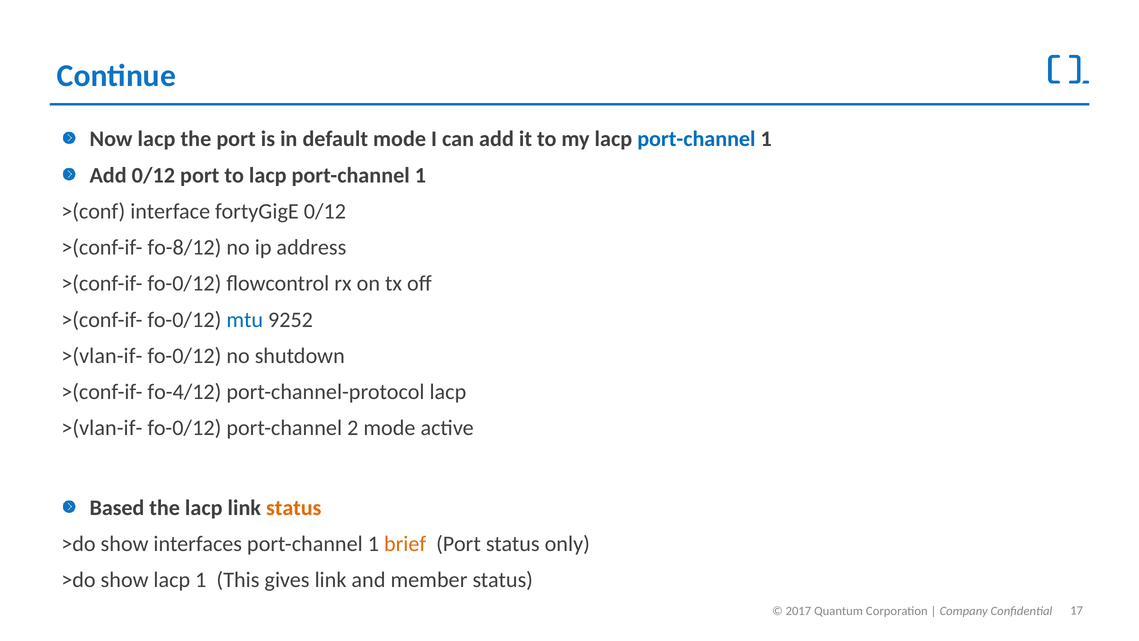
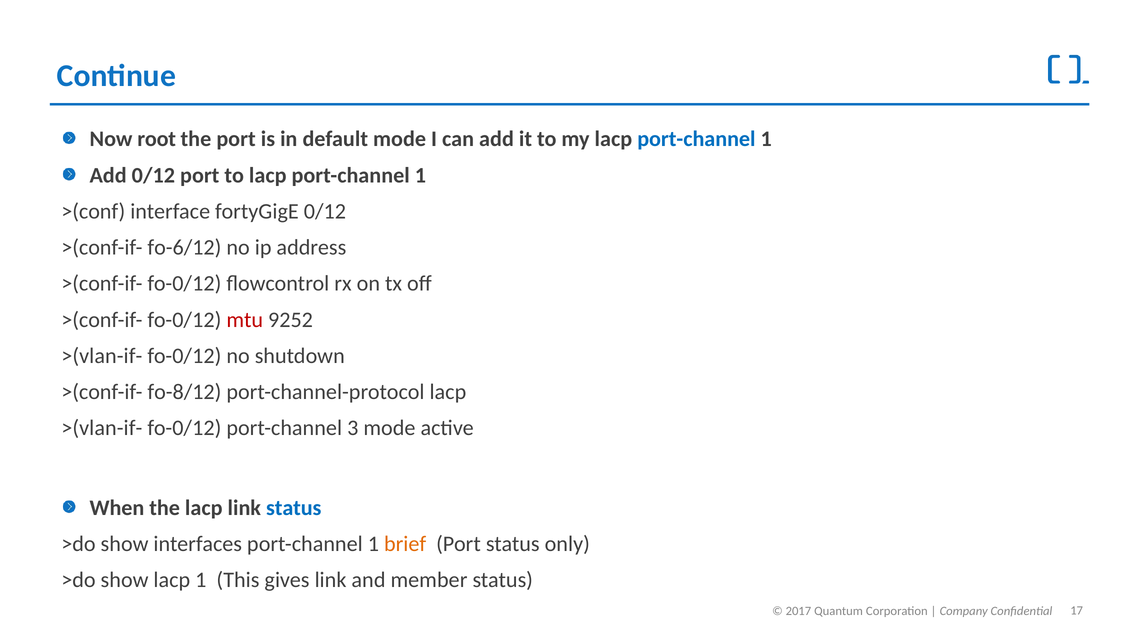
Now lacp: lacp -> root
fo-8/12: fo-8/12 -> fo-6/12
mtu colour: blue -> red
fo-4/12: fo-4/12 -> fo-8/12
2: 2 -> 3
Based: Based -> When
status at (294, 508) colour: orange -> blue
